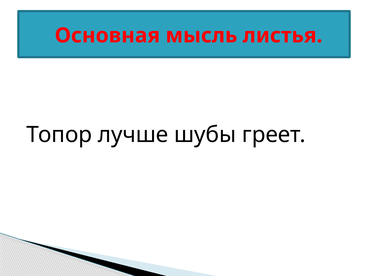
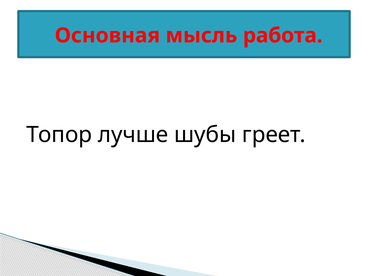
листья: листья -> работа
